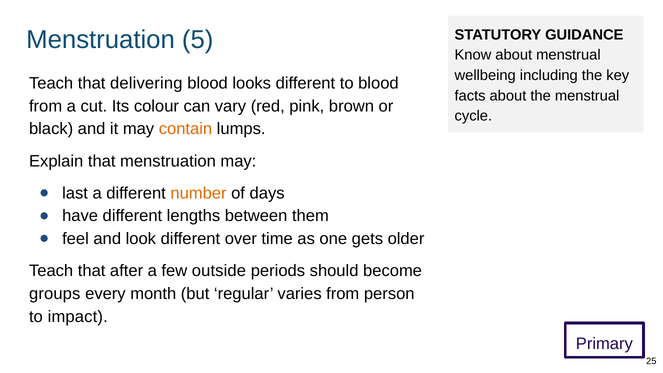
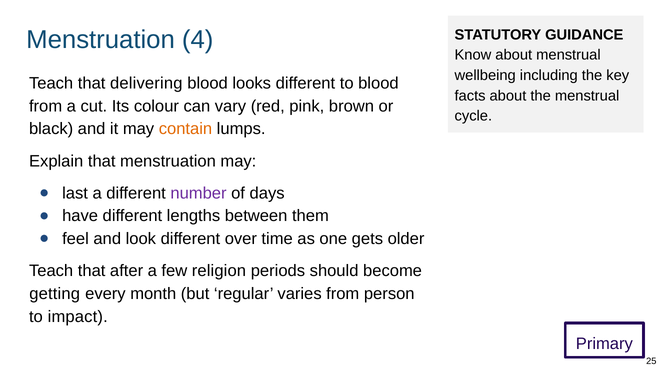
5: 5 -> 4
number colour: orange -> purple
outside: outside -> religion
groups: groups -> getting
